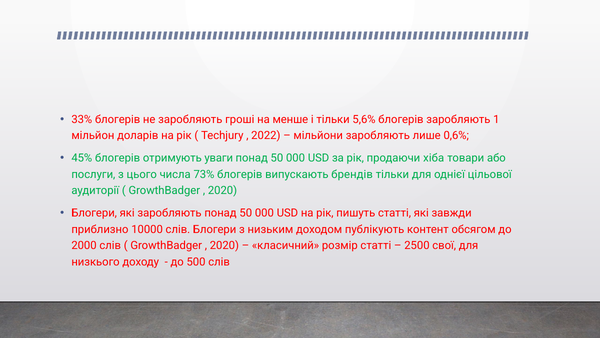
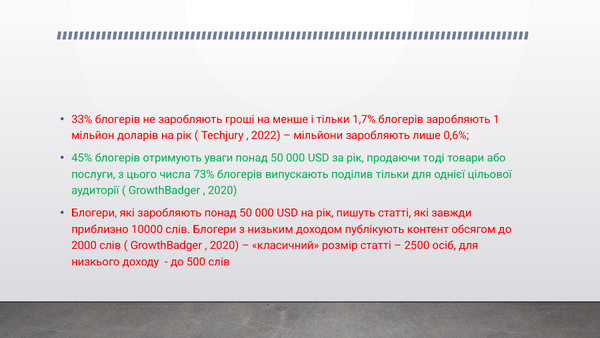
5,6%: 5,6% -> 1,7%
хіба: хіба -> тоді
брендів: брендів -> поділив
свої: свої -> осіб
